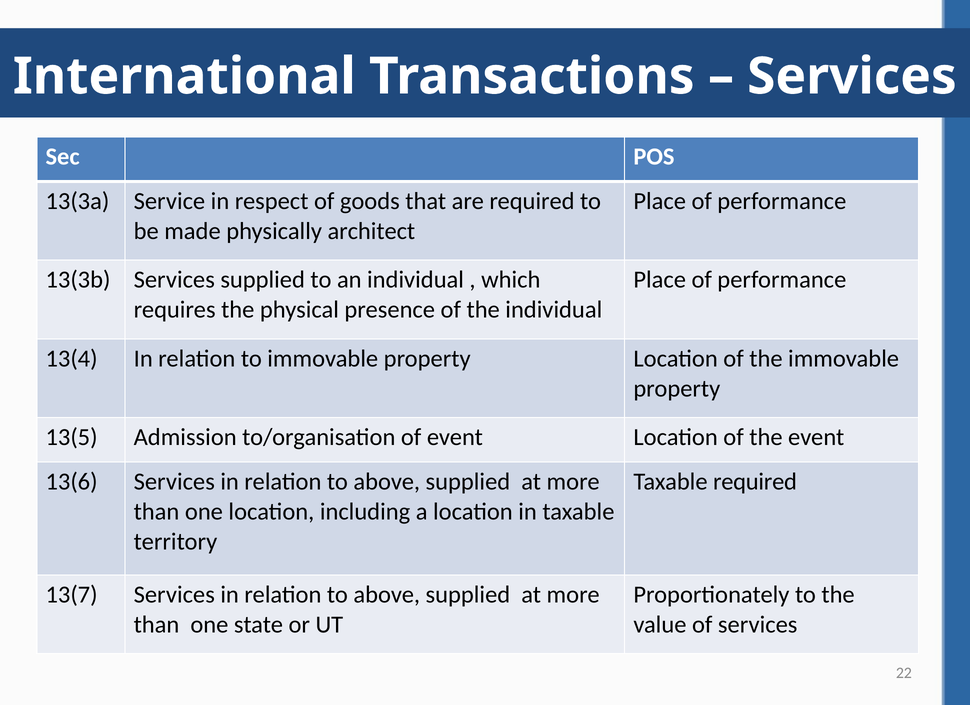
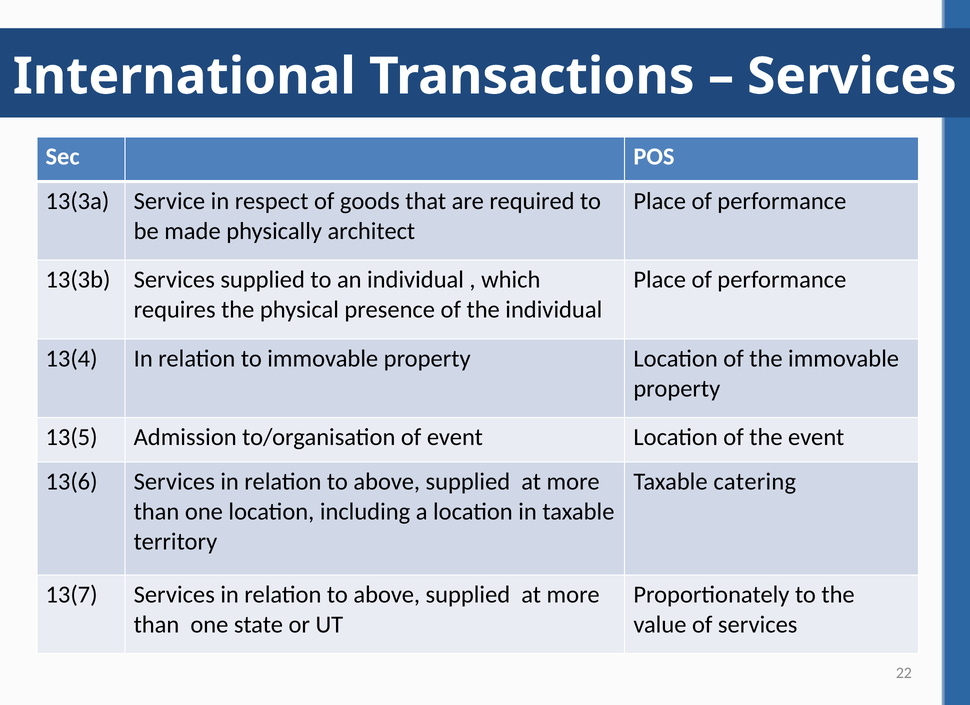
Taxable required: required -> catering
